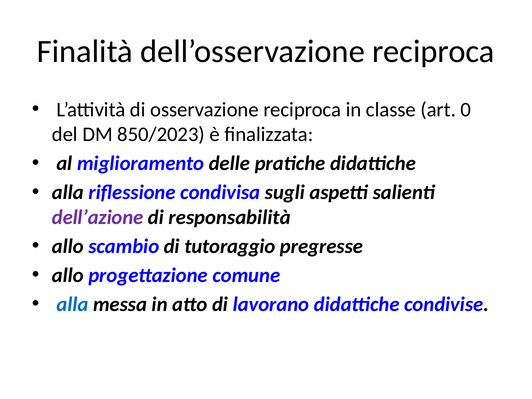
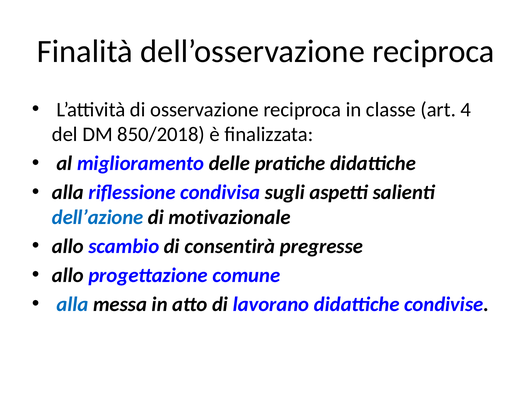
0: 0 -> 4
850/2023: 850/2023 -> 850/2018
dell’azione colour: purple -> blue
responsabilità: responsabilità -> motivazionale
tutoraggio: tutoraggio -> consentirà
